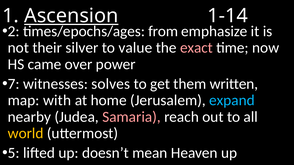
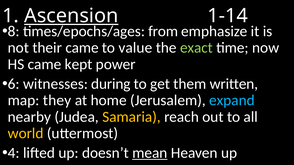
2: 2 -> 8
their silver: silver -> came
exact colour: pink -> light green
over: over -> kept
7: 7 -> 6
solves: solves -> during
with: with -> they
Samaria colour: pink -> yellow
5: 5 -> 4
mean underline: none -> present
